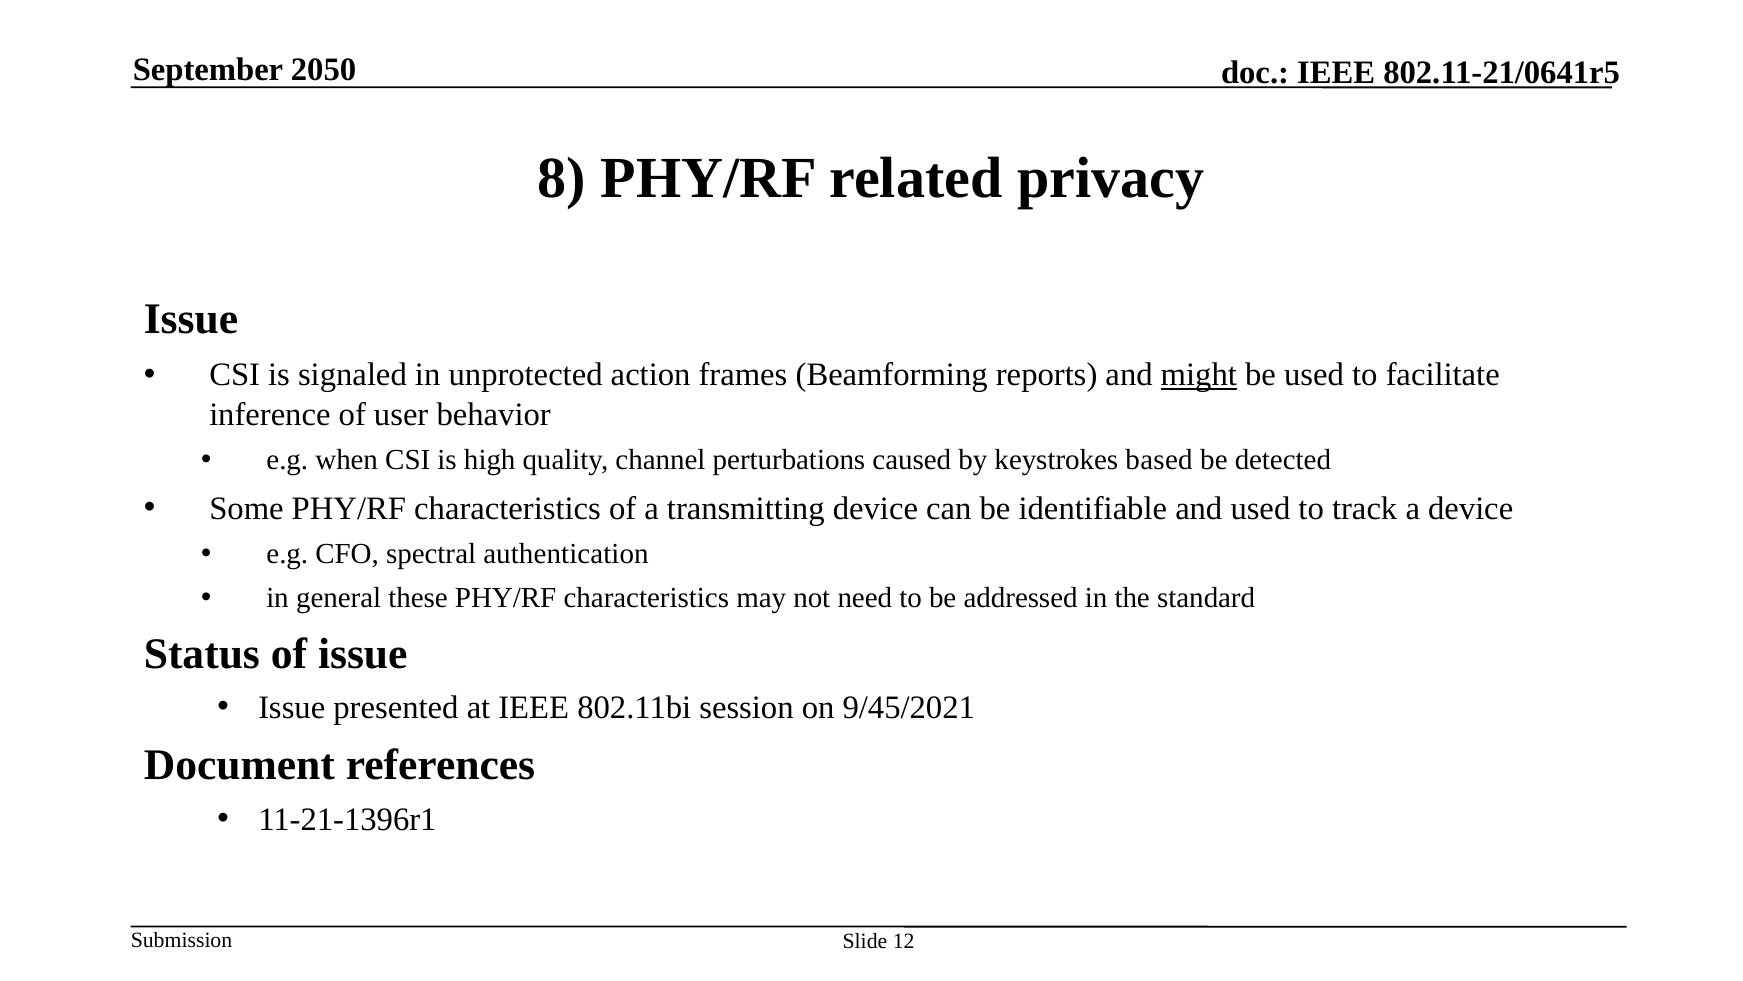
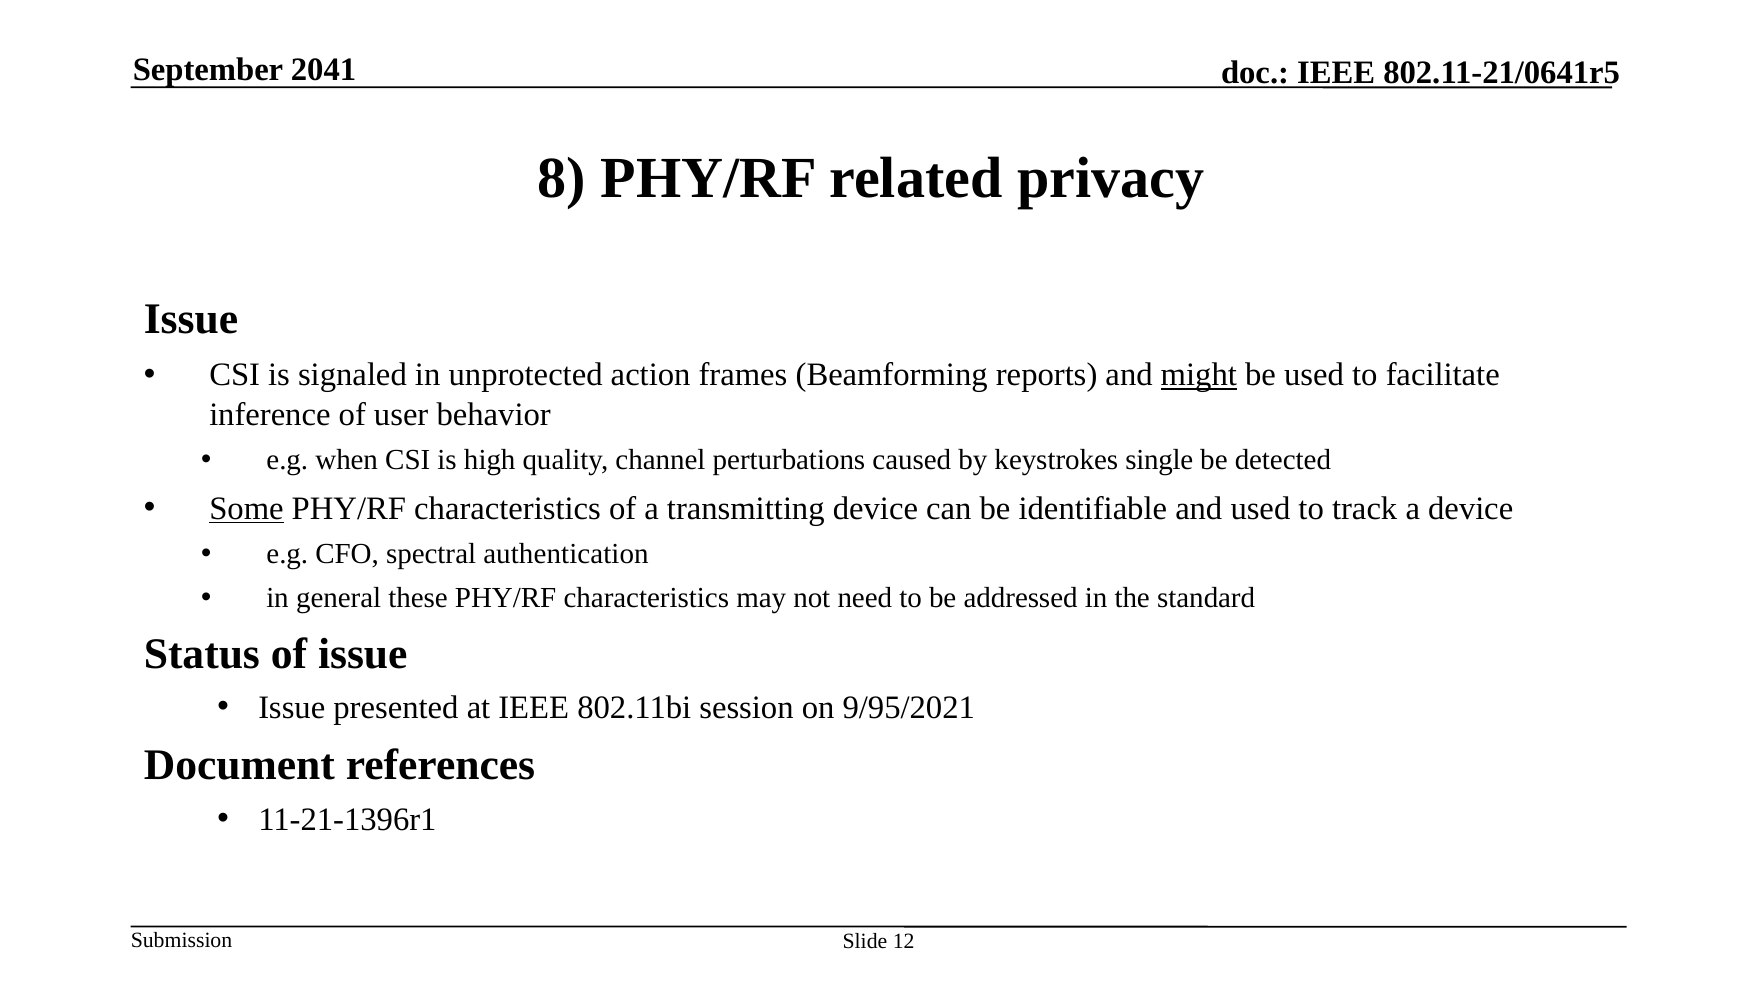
2050: 2050 -> 2041
based: based -> single
Some underline: none -> present
9/45/2021: 9/45/2021 -> 9/95/2021
